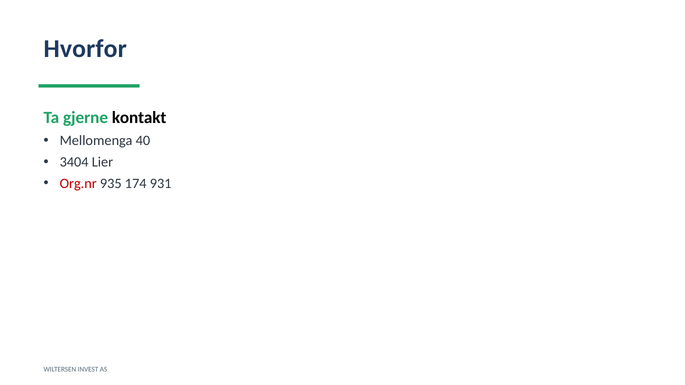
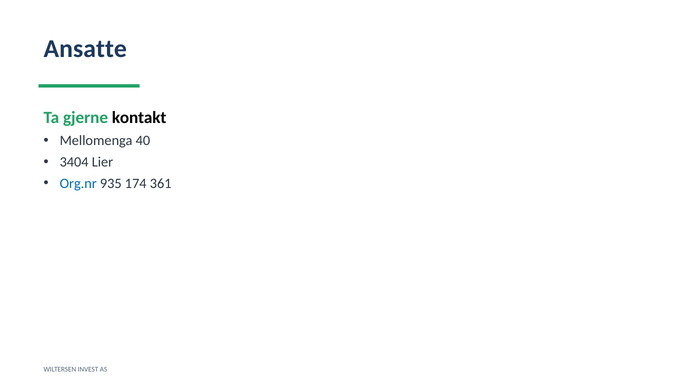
Hvorfor: Hvorfor -> Ansatte
Org.nr colour: red -> blue
931: 931 -> 361
